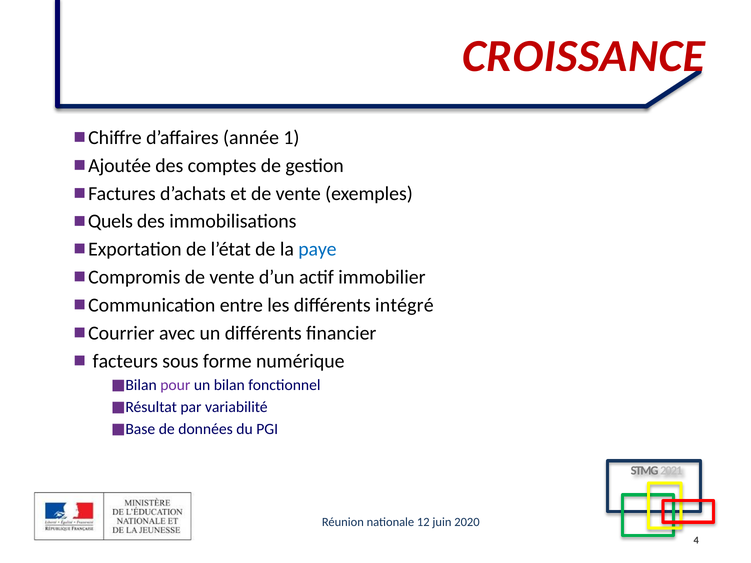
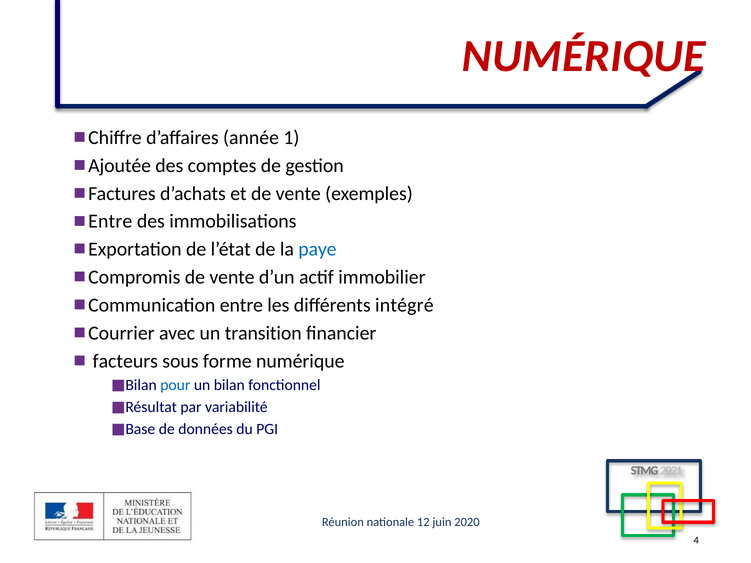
CROISSANCE at (584, 56): CROISSANCE -> NUMÉRIQUE
Quels at (110, 222): Quels -> Entre
un différents: différents -> transition
pour colour: purple -> blue
